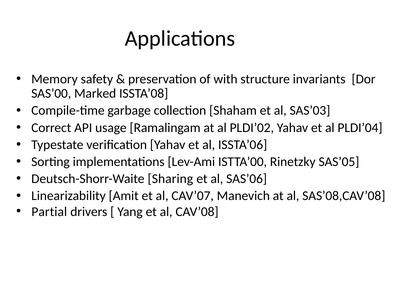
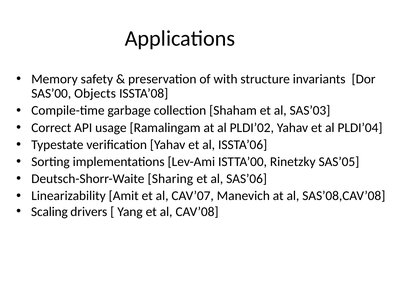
Marked: Marked -> Objects
Partial: Partial -> Scaling
